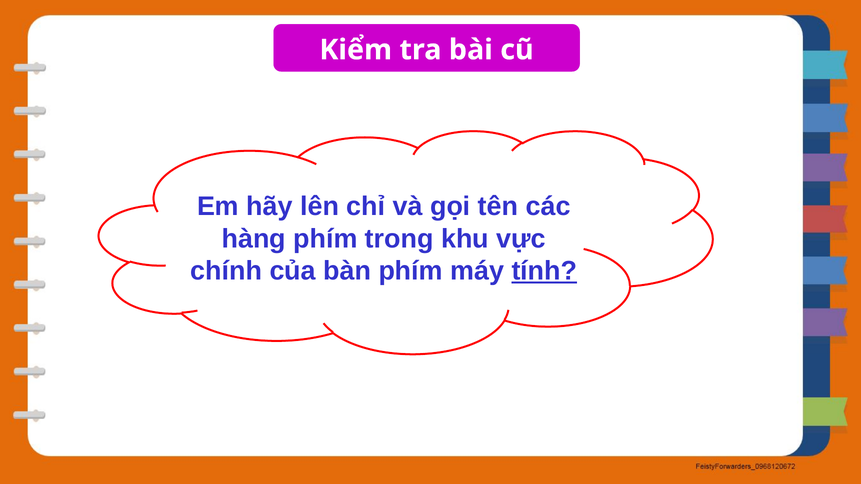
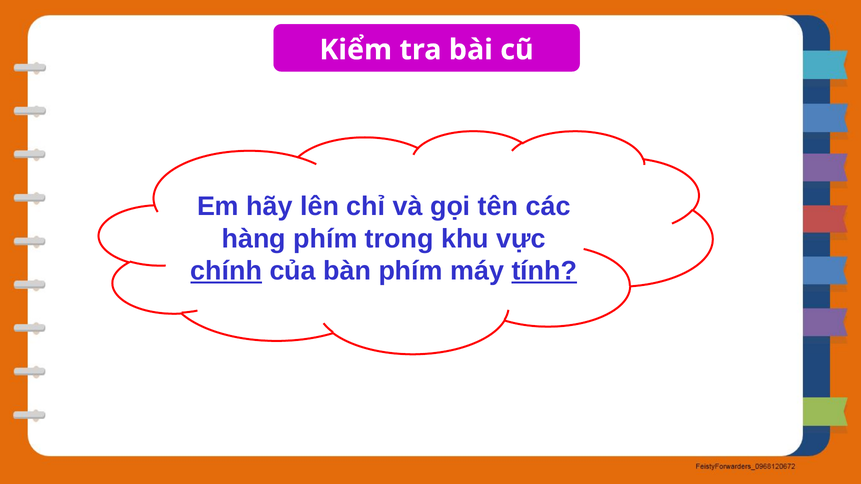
chính underline: none -> present
